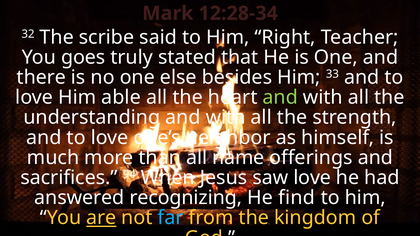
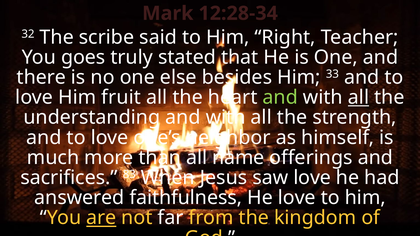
able: able -> fruit
all at (359, 97) underline: none -> present
94: 94 -> 83
recognizing: recognizing -> faithfulness
He find: find -> love
far colour: light blue -> white
